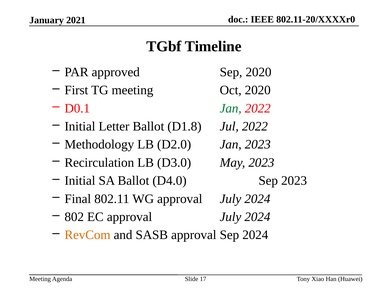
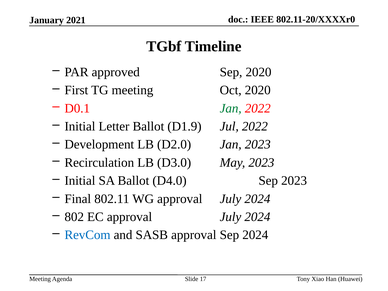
D1.8: D1.8 -> D1.9
Methodology: Methodology -> Development
RevCom colour: orange -> blue
